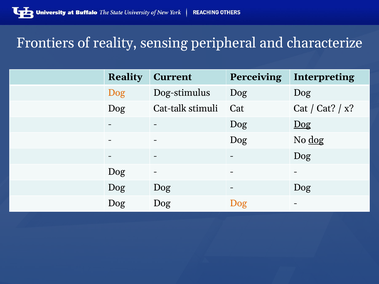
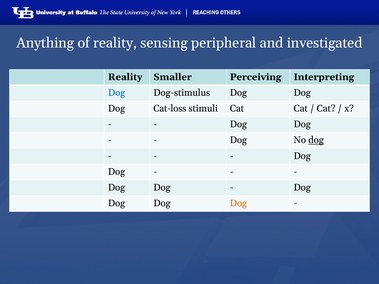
Frontiers: Frontiers -> Anything
characterize: characterize -> investigated
Current: Current -> Smaller
Dog at (117, 93) colour: orange -> blue
Cat-talk: Cat-talk -> Cat-loss
Dog at (302, 124) underline: present -> none
